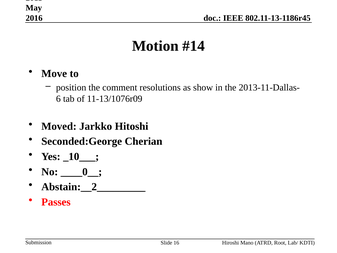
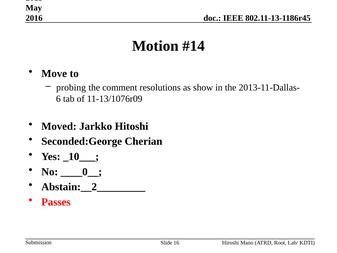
position: position -> probing
